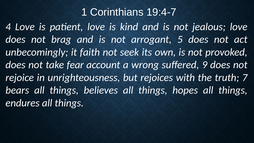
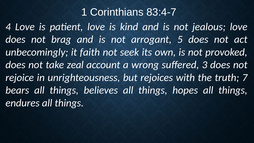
19:4-7: 19:4-7 -> 83:4-7
fear: fear -> zeal
9: 9 -> 3
